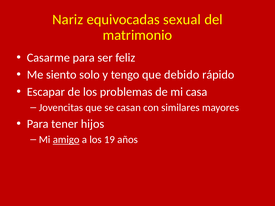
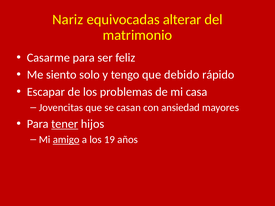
sexual: sexual -> alterar
similares: similares -> ansiedad
tener underline: none -> present
